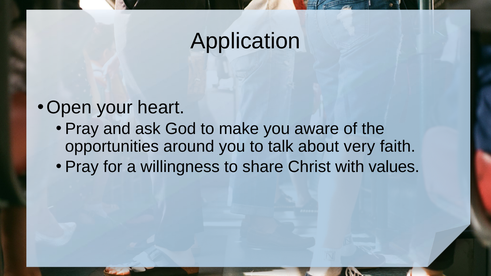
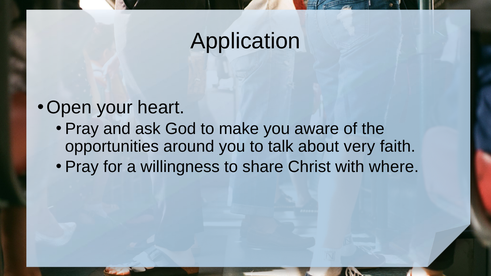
values: values -> where
